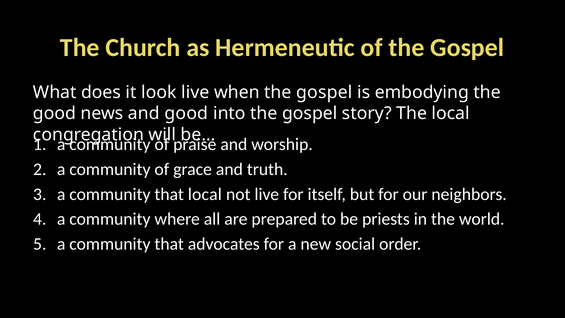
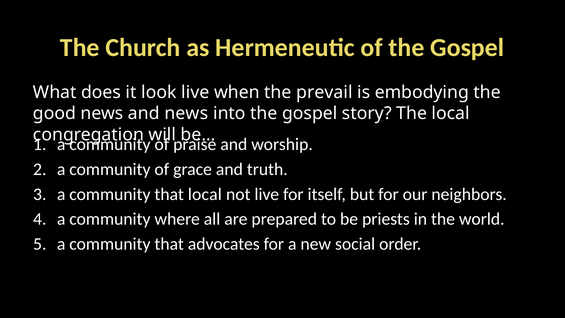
when the gospel: gospel -> prevail
and good: good -> news
